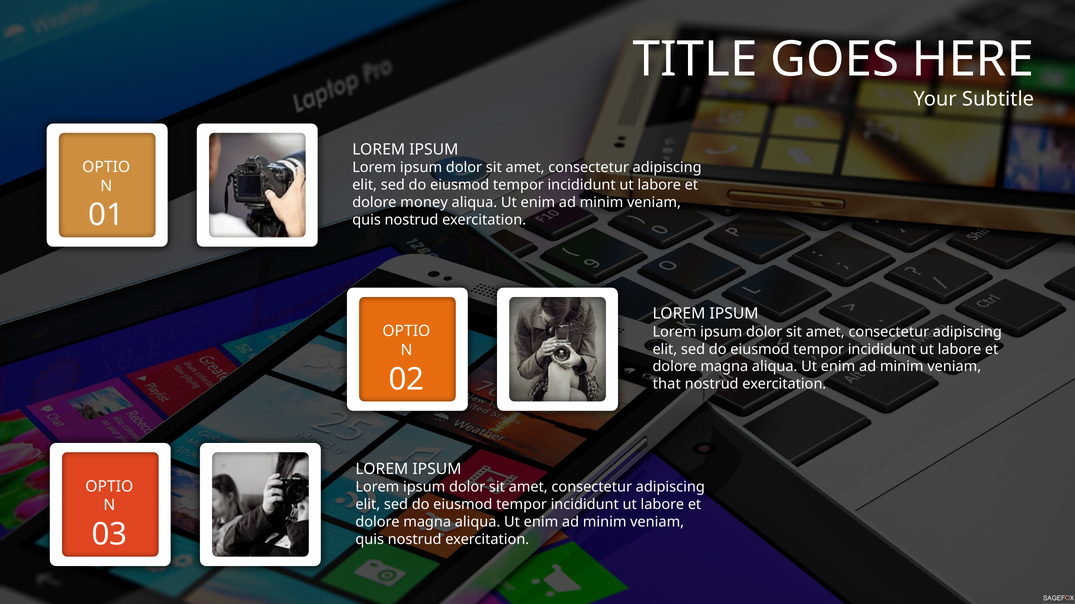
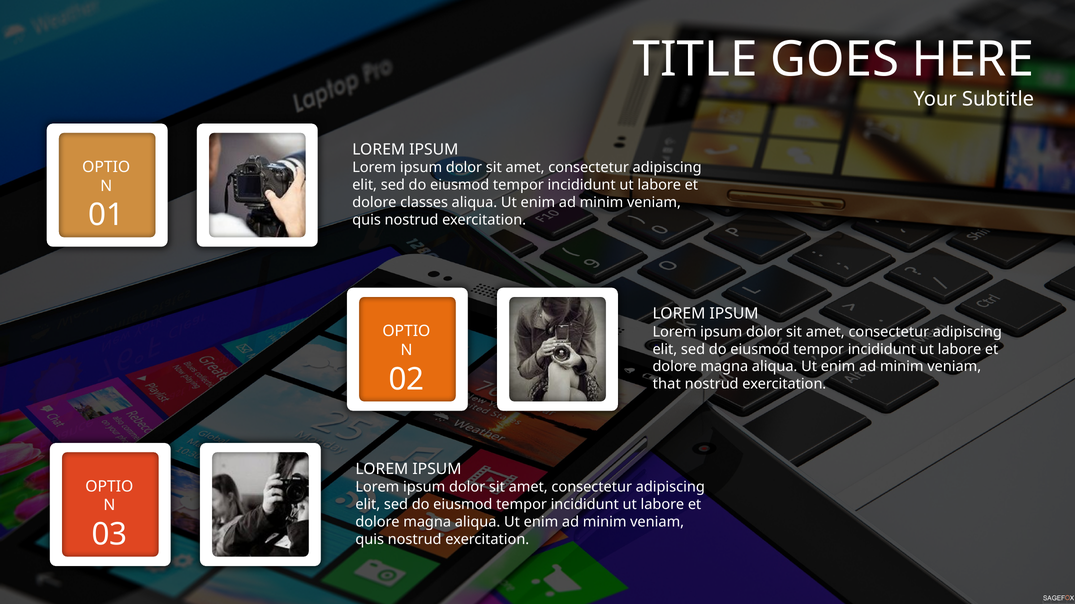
money: money -> classes
